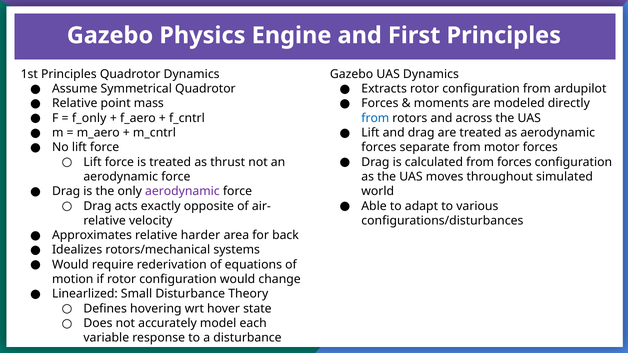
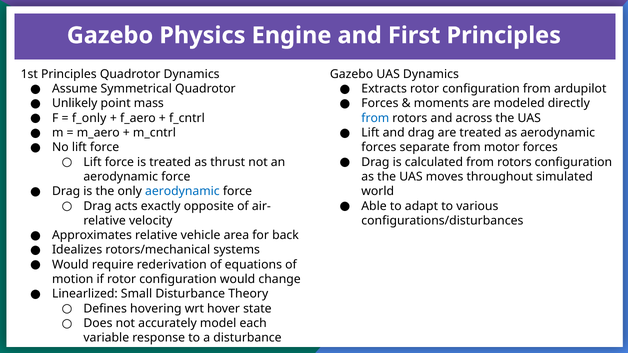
Relative at (75, 104): Relative -> Unlikely
calculated from forces: forces -> rotors
aerodynamic at (182, 191) colour: purple -> blue
harder: harder -> vehicle
